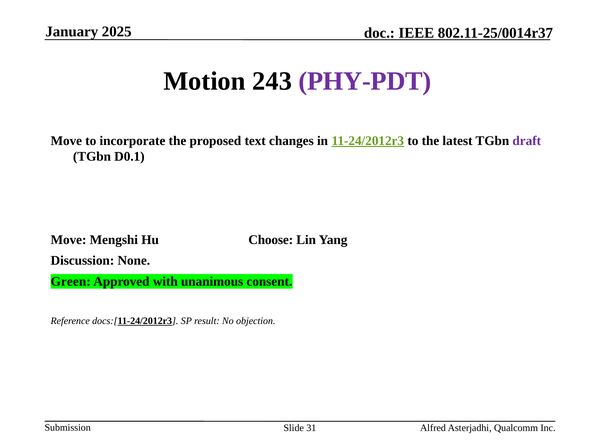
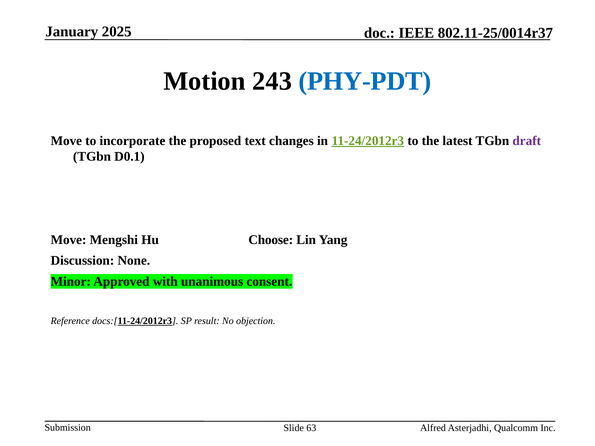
PHY-PDT colour: purple -> blue
Green: Green -> Minor
31: 31 -> 63
